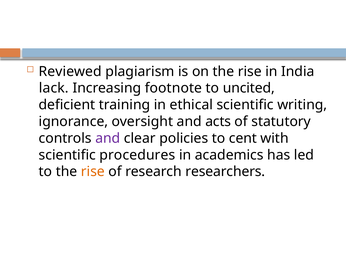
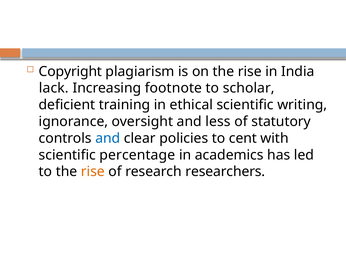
Reviewed: Reviewed -> Copyright
uncited: uncited -> scholar
acts: acts -> less
and at (108, 139) colour: purple -> blue
procedures: procedures -> percentage
